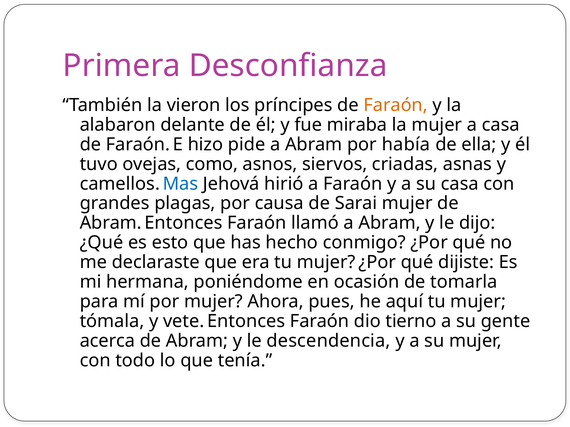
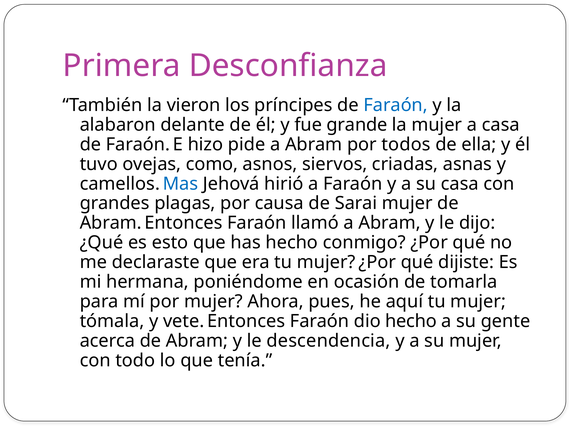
Faraón at (396, 105) colour: orange -> blue
miraba: miraba -> grande
había: había -> todos
dio tierno: tierno -> hecho
